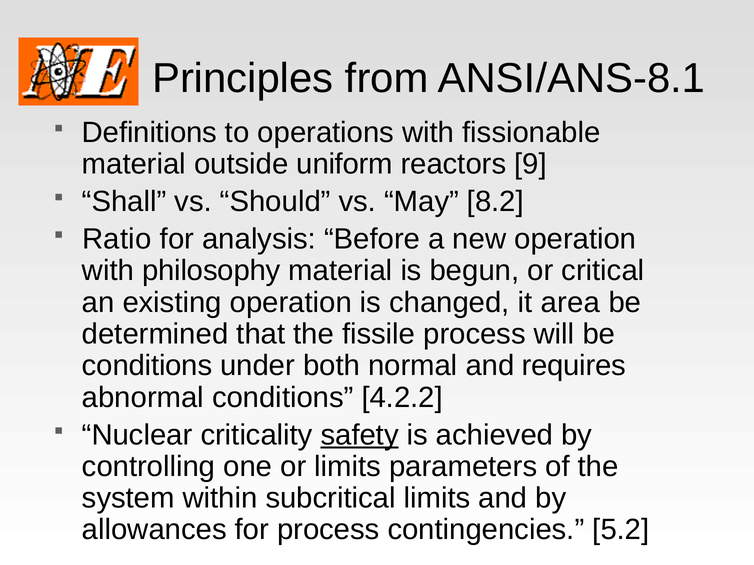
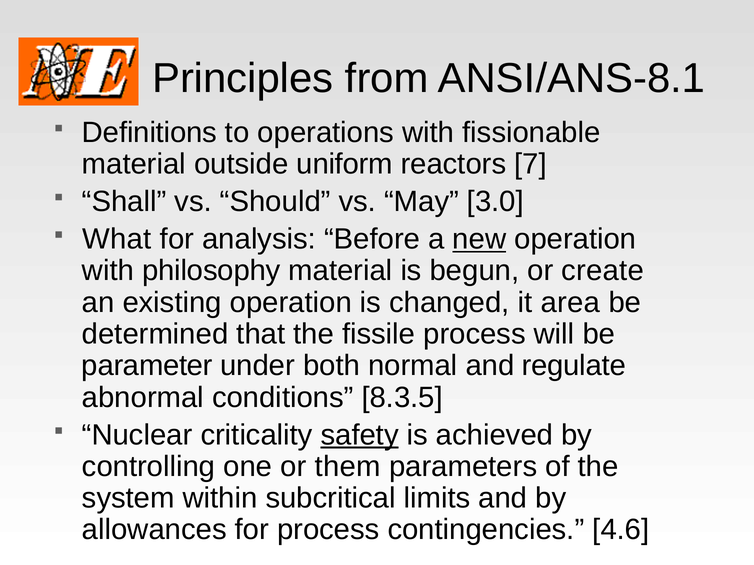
9: 9 -> 7
8.2: 8.2 -> 3.0
Ratio: Ratio -> What
new underline: none -> present
critical: critical -> create
conditions at (147, 366): conditions -> parameter
requires: requires -> regulate
4.2.2: 4.2.2 -> 8.3.5
or limits: limits -> them
5.2: 5.2 -> 4.6
